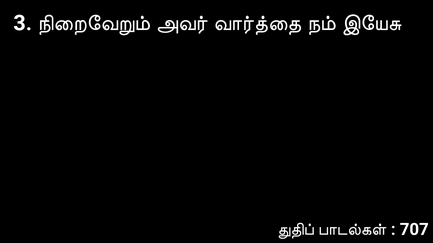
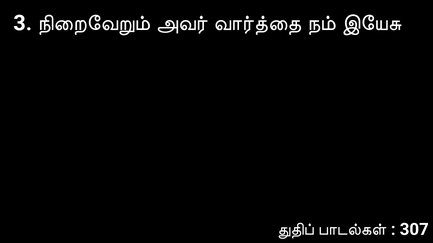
707: 707 -> 307
